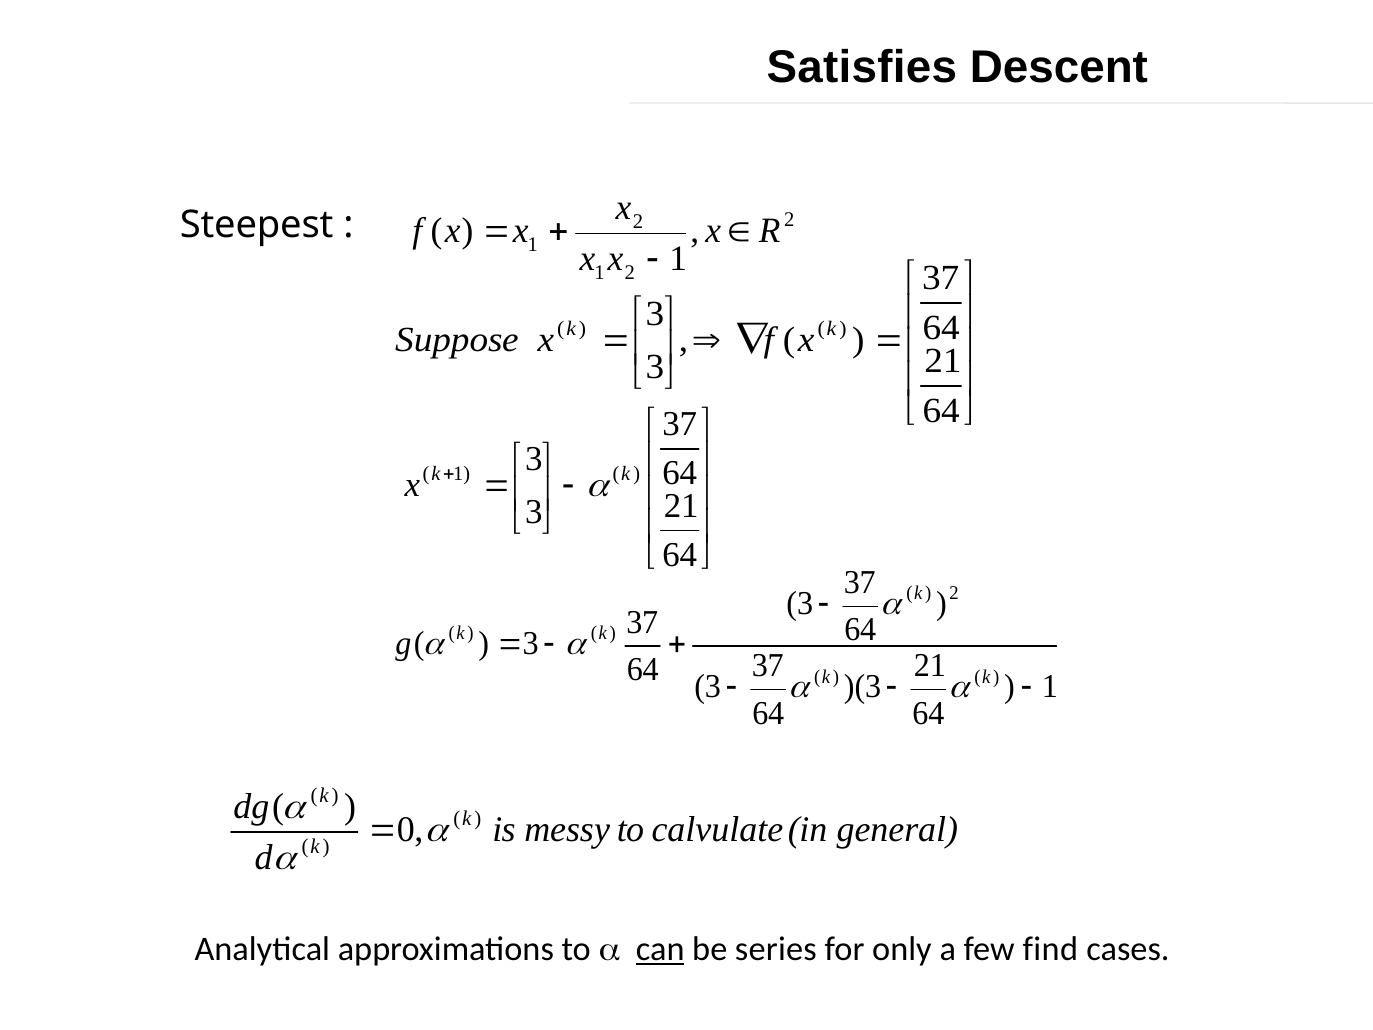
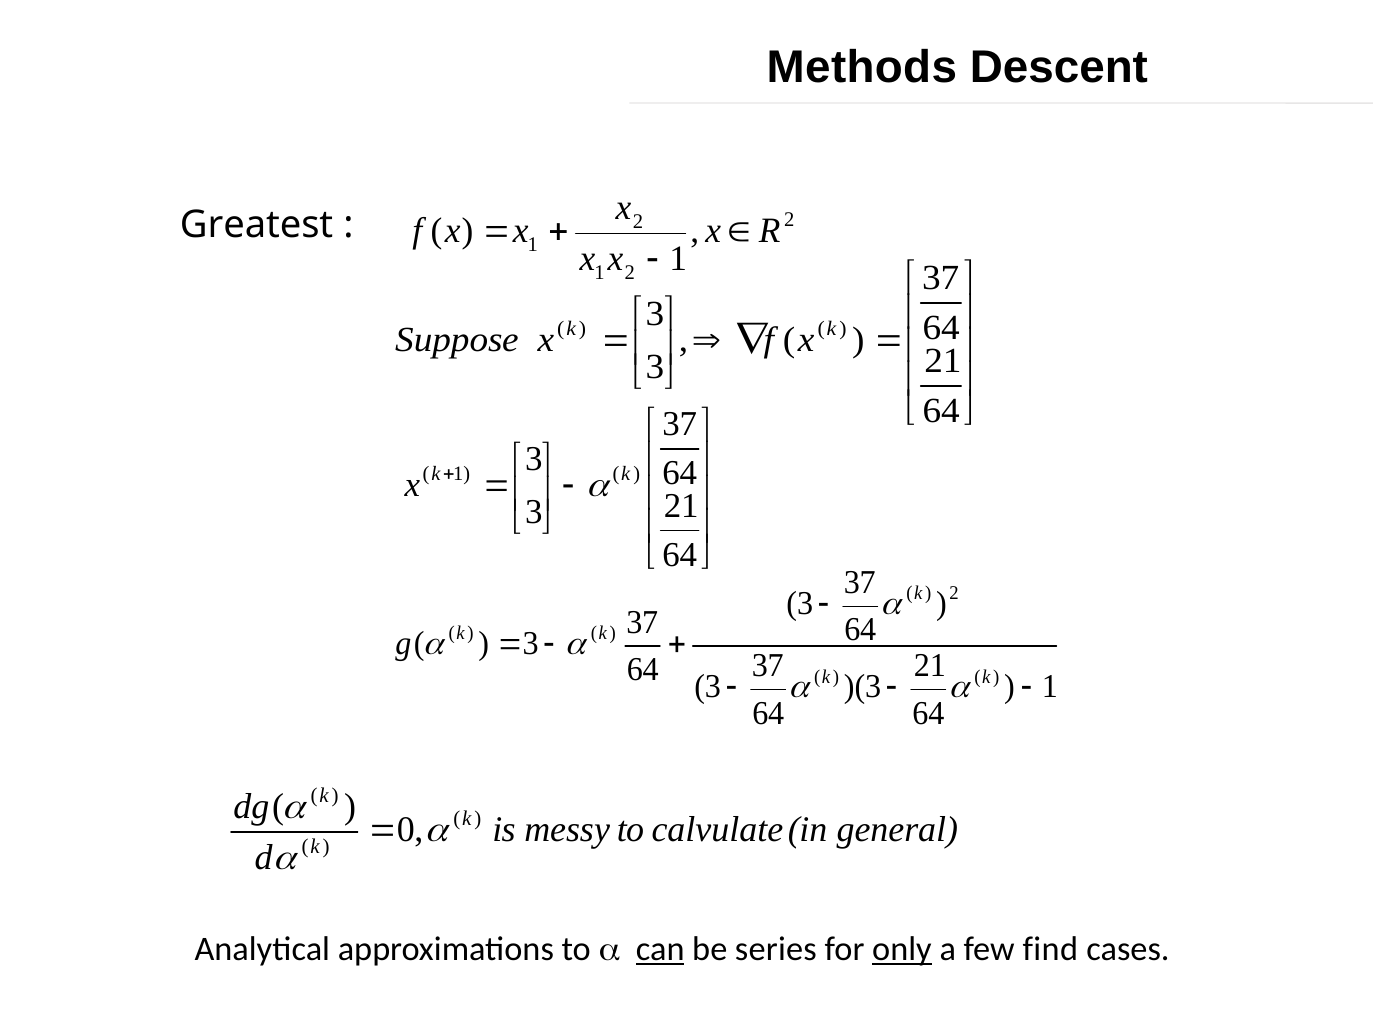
Satisfies: Satisfies -> Methods
Steepest: Steepest -> Greatest
only underline: none -> present
